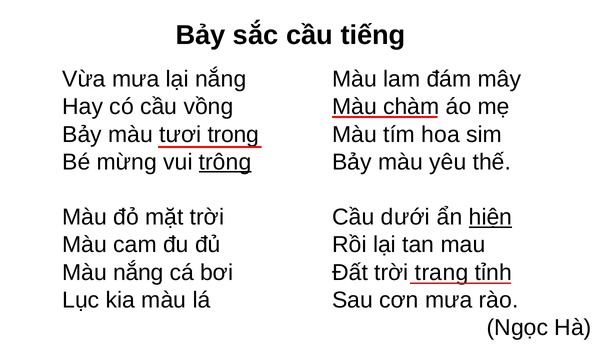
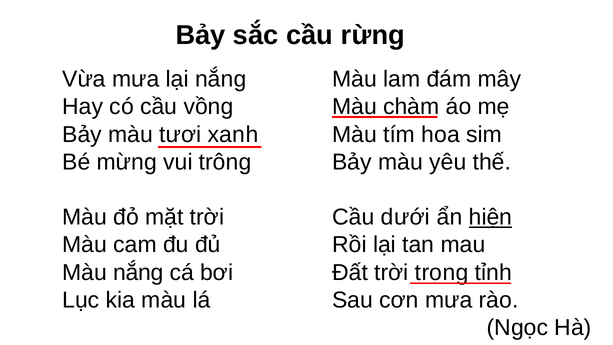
tiếng: tiếng -> rừng
trong: trong -> xanh
trông underline: present -> none
trang: trang -> trong
